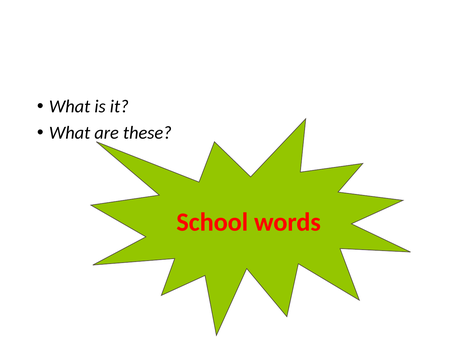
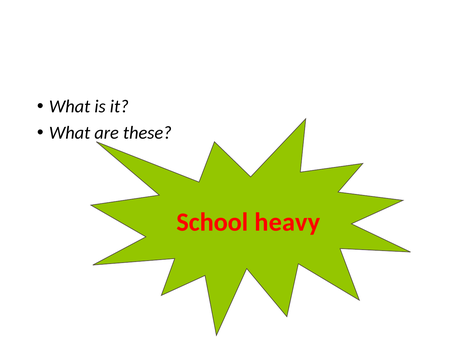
words: words -> heavy
